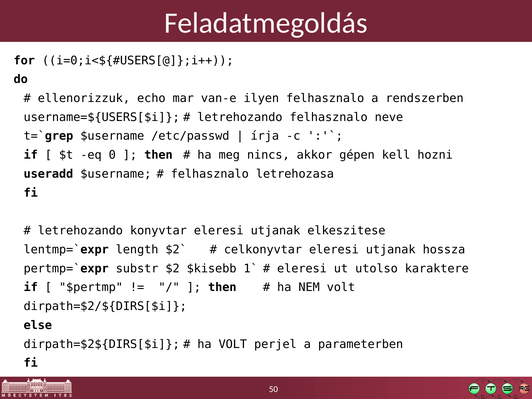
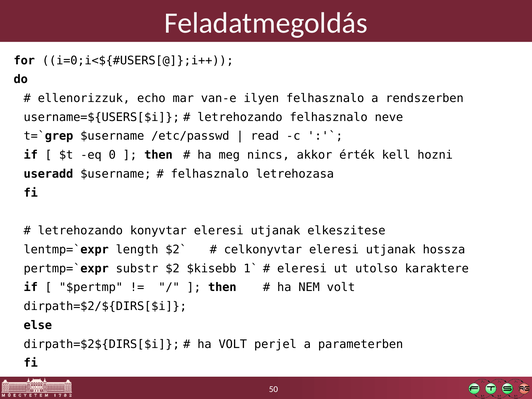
írja: írja -> read
gépen: gépen -> érték
